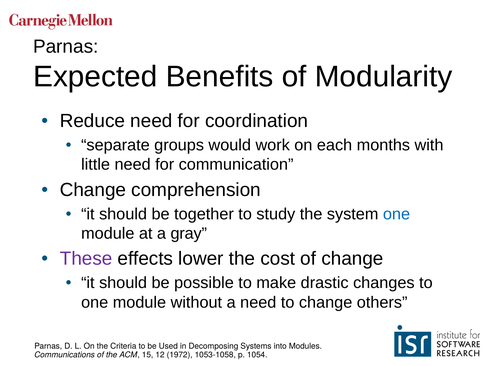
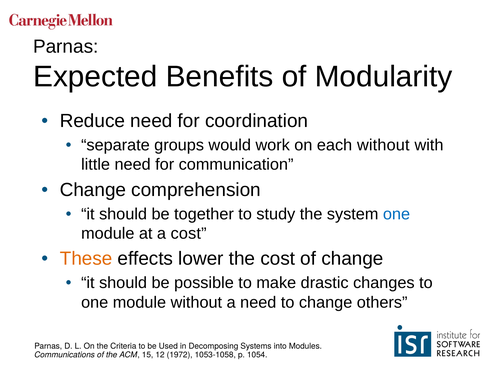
each months: months -> without
a gray: gray -> cost
These colour: purple -> orange
